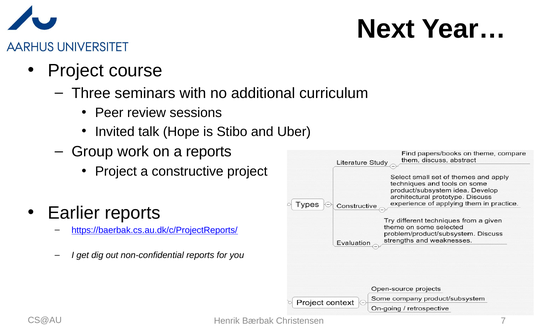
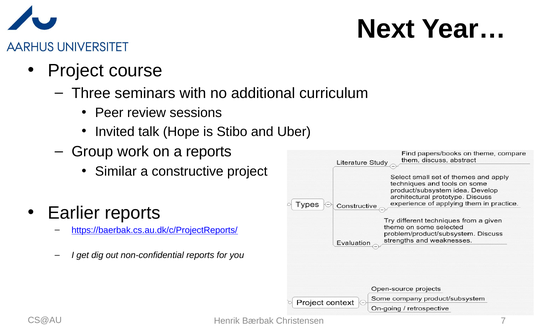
Project at (116, 171): Project -> Similar
